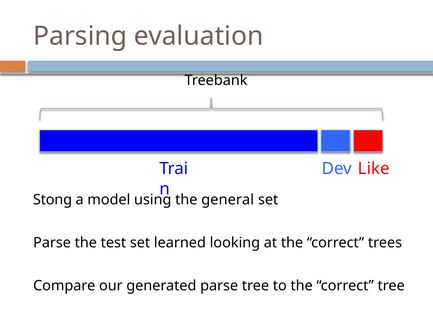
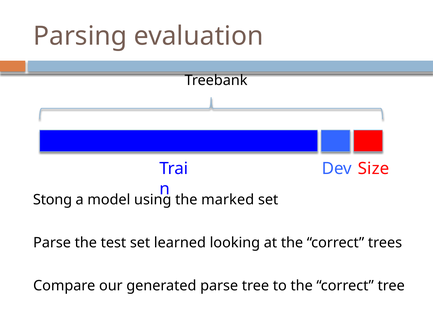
Like: Like -> Size
general: general -> marked
